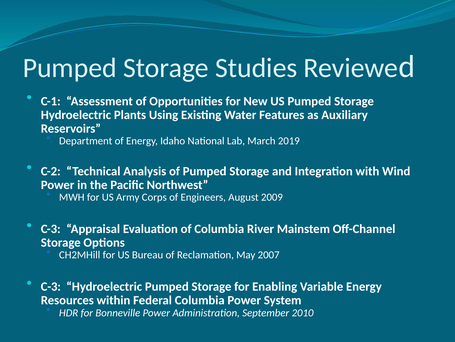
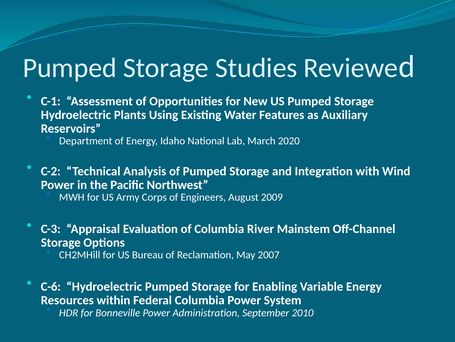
2019: 2019 -> 2020
C-3 at (51, 286): C-3 -> C-6
